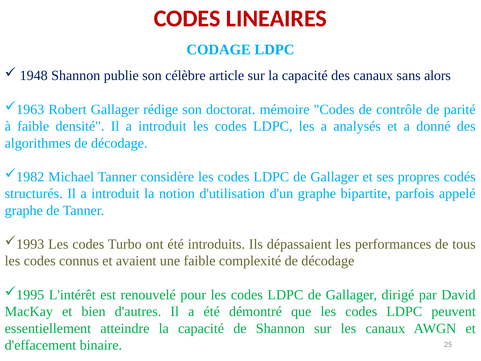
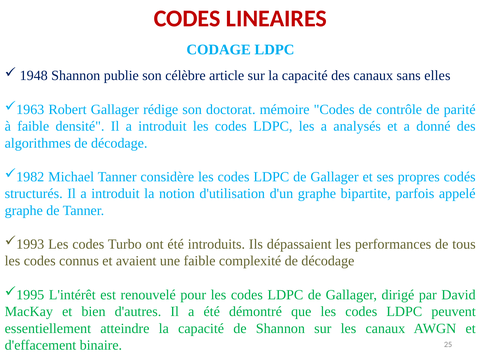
alors: alors -> elles
